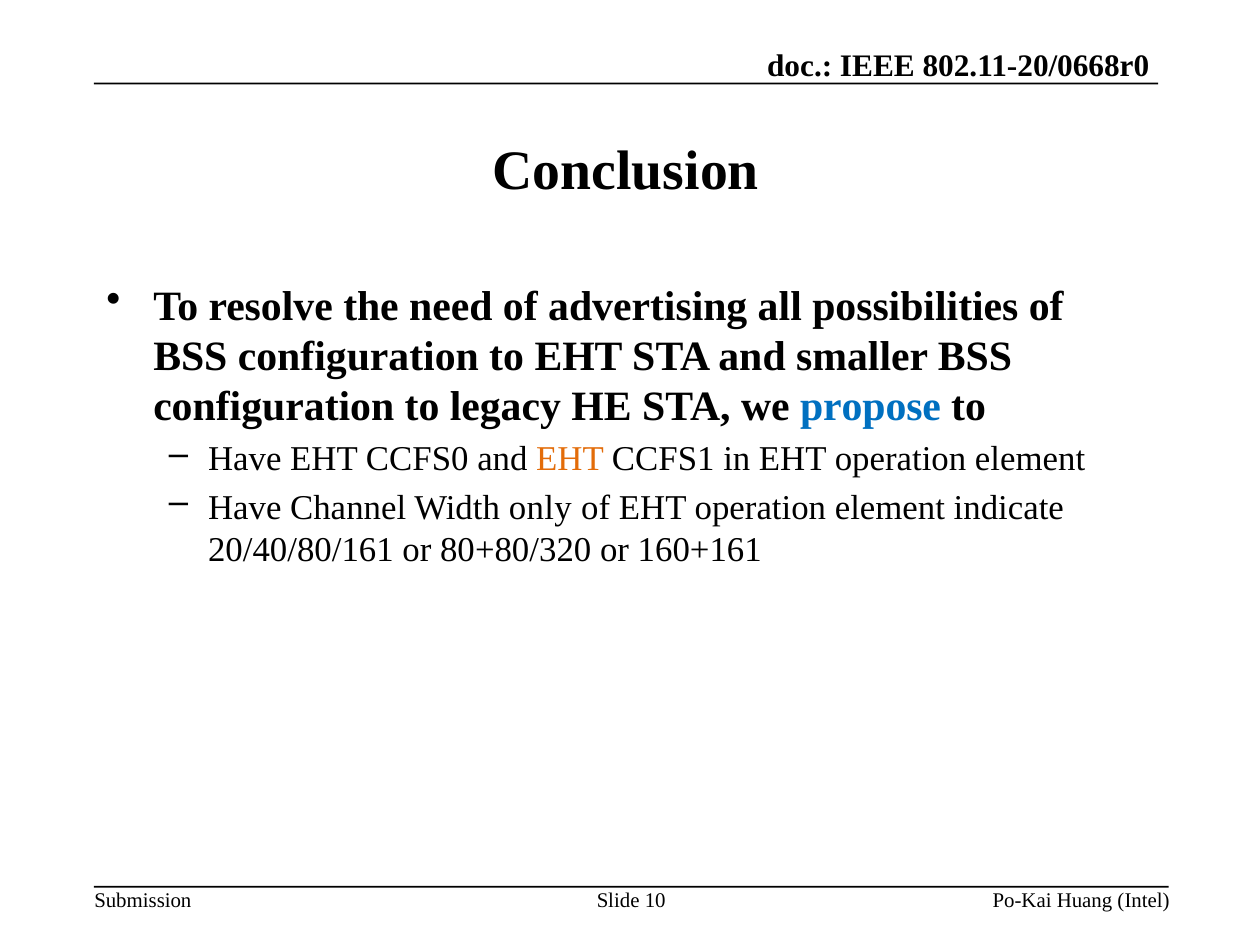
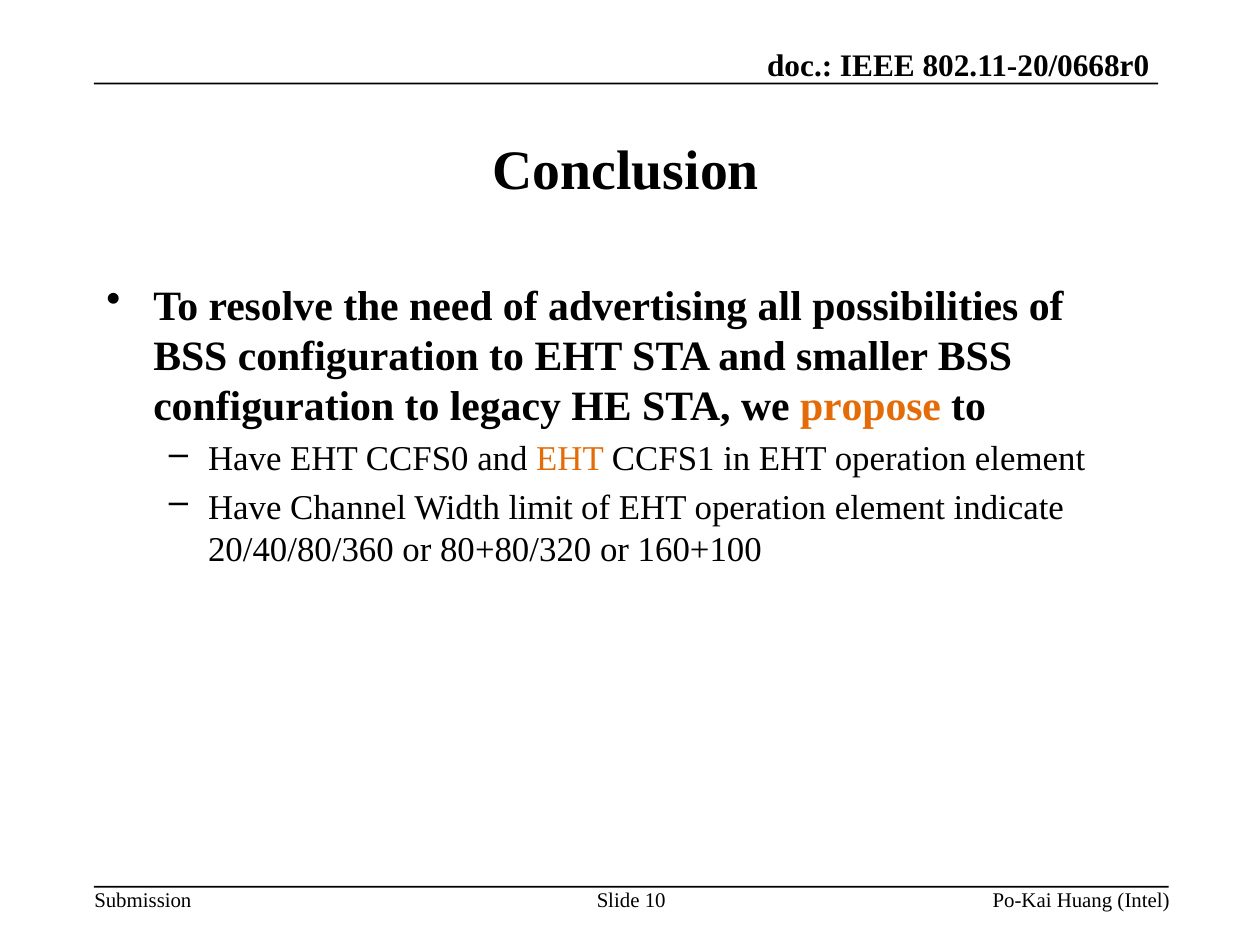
propose colour: blue -> orange
only: only -> limit
20/40/80/161: 20/40/80/161 -> 20/40/80/360
160+161: 160+161 -> 160+100
